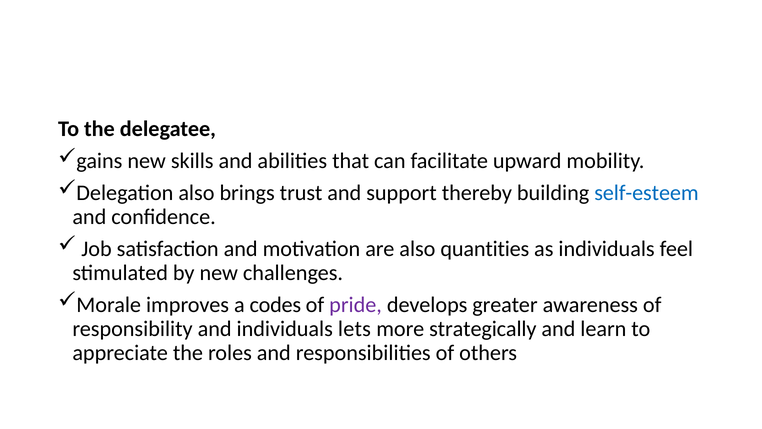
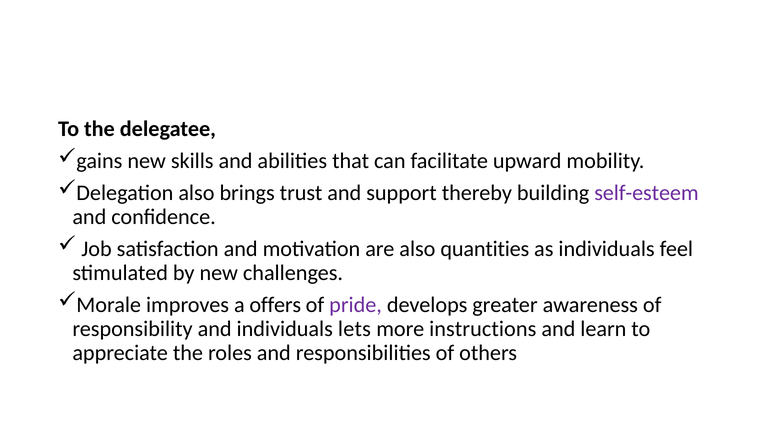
self-esteem colour: blue -> purple
codes: codes -> offers
strategically: strategically -> instructions
